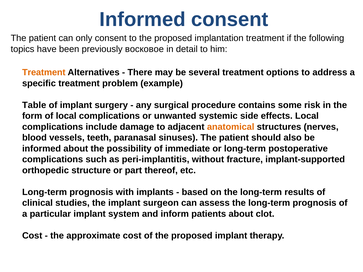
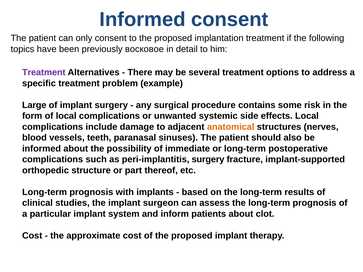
Treatment at (44, 73) colour: orange -> purple
Table: Table -> Large
peri-implantitis without: without -> surgery
